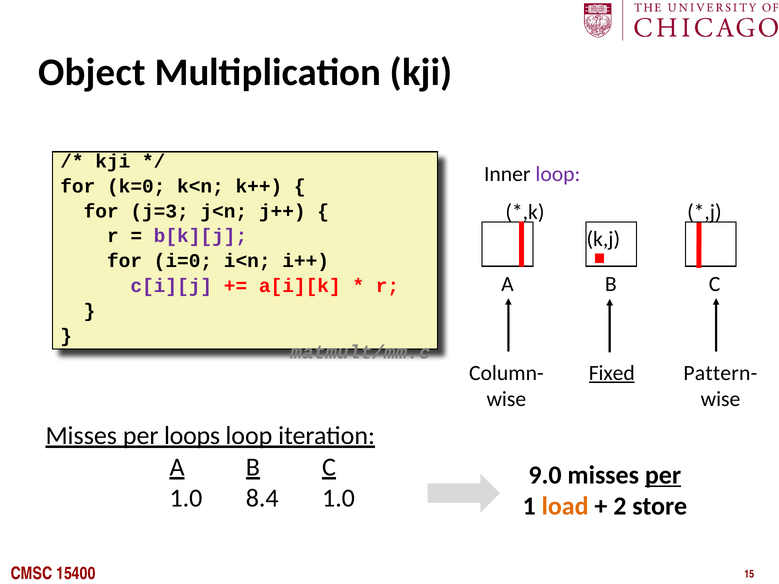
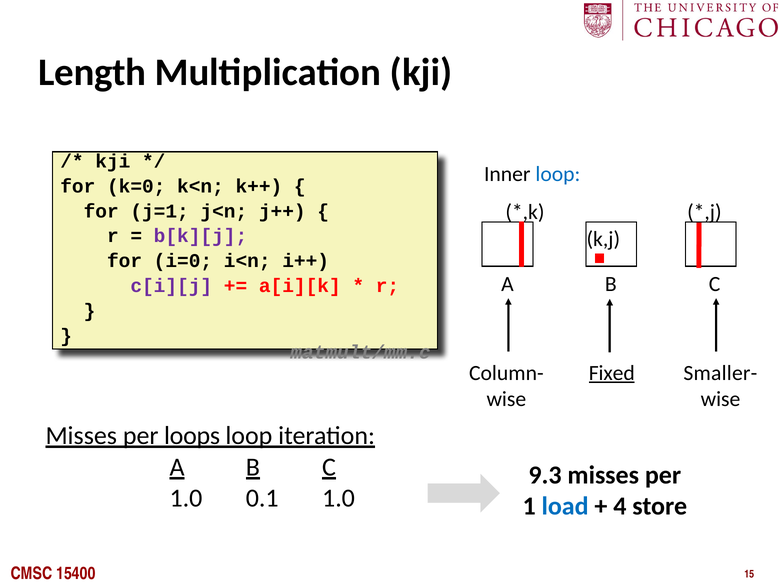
Object: Object -> Length
loop at (558, 174) colour: purple -> blue
j=3: j=3 -> j=1
Pattern-: Pattern- -> Smaller-
9.0: 9.0 -> 9.3
per at (663, 475) underline: present -> none
8.4: 8.4 -> 0.1
load colour: orange -> blue
2: 2 -> 4
